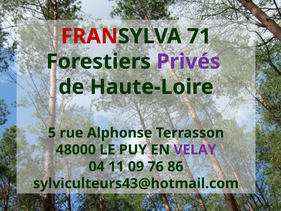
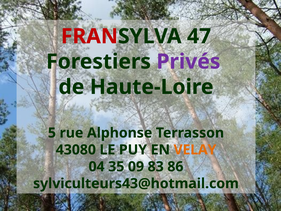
71: 71 -> 47
48000: 48000 -> 43080
VELAY colour: purple -> orange
11: 11 -> 35
76: 76 -> 83
